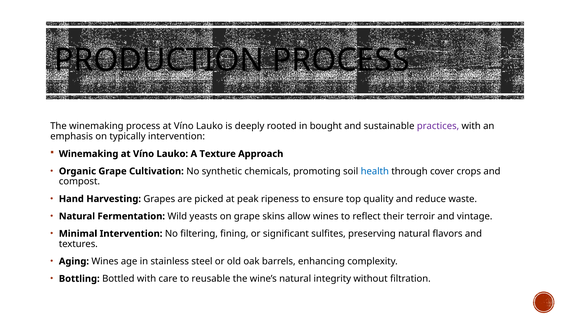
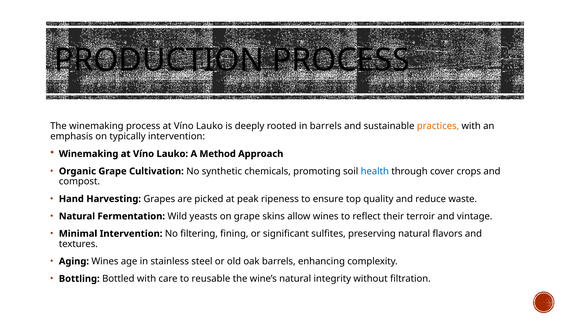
in bought: bought -> barrels
practices colour: purple -> orange
Texture: Texture -> Method
